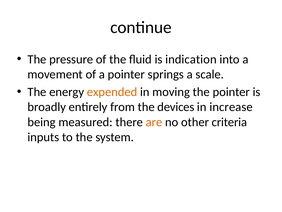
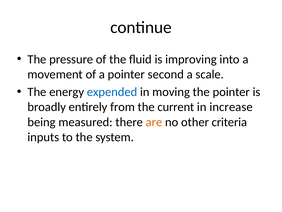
indication: indication -> improving
springs: springs -> second
expended colour: orange -> blue
devices: devices -> current
